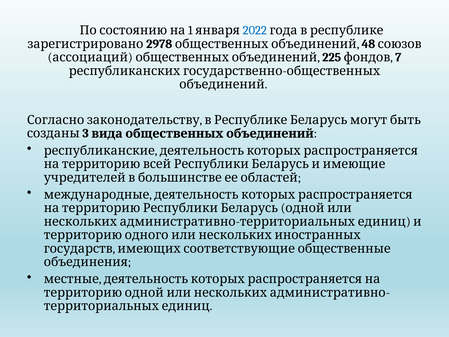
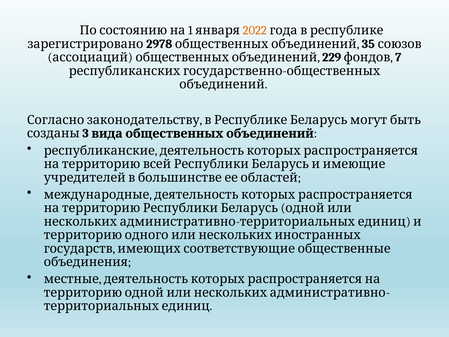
2022 colour: blue -> orange
48: 48 -> 35
225: 225 -> 229
